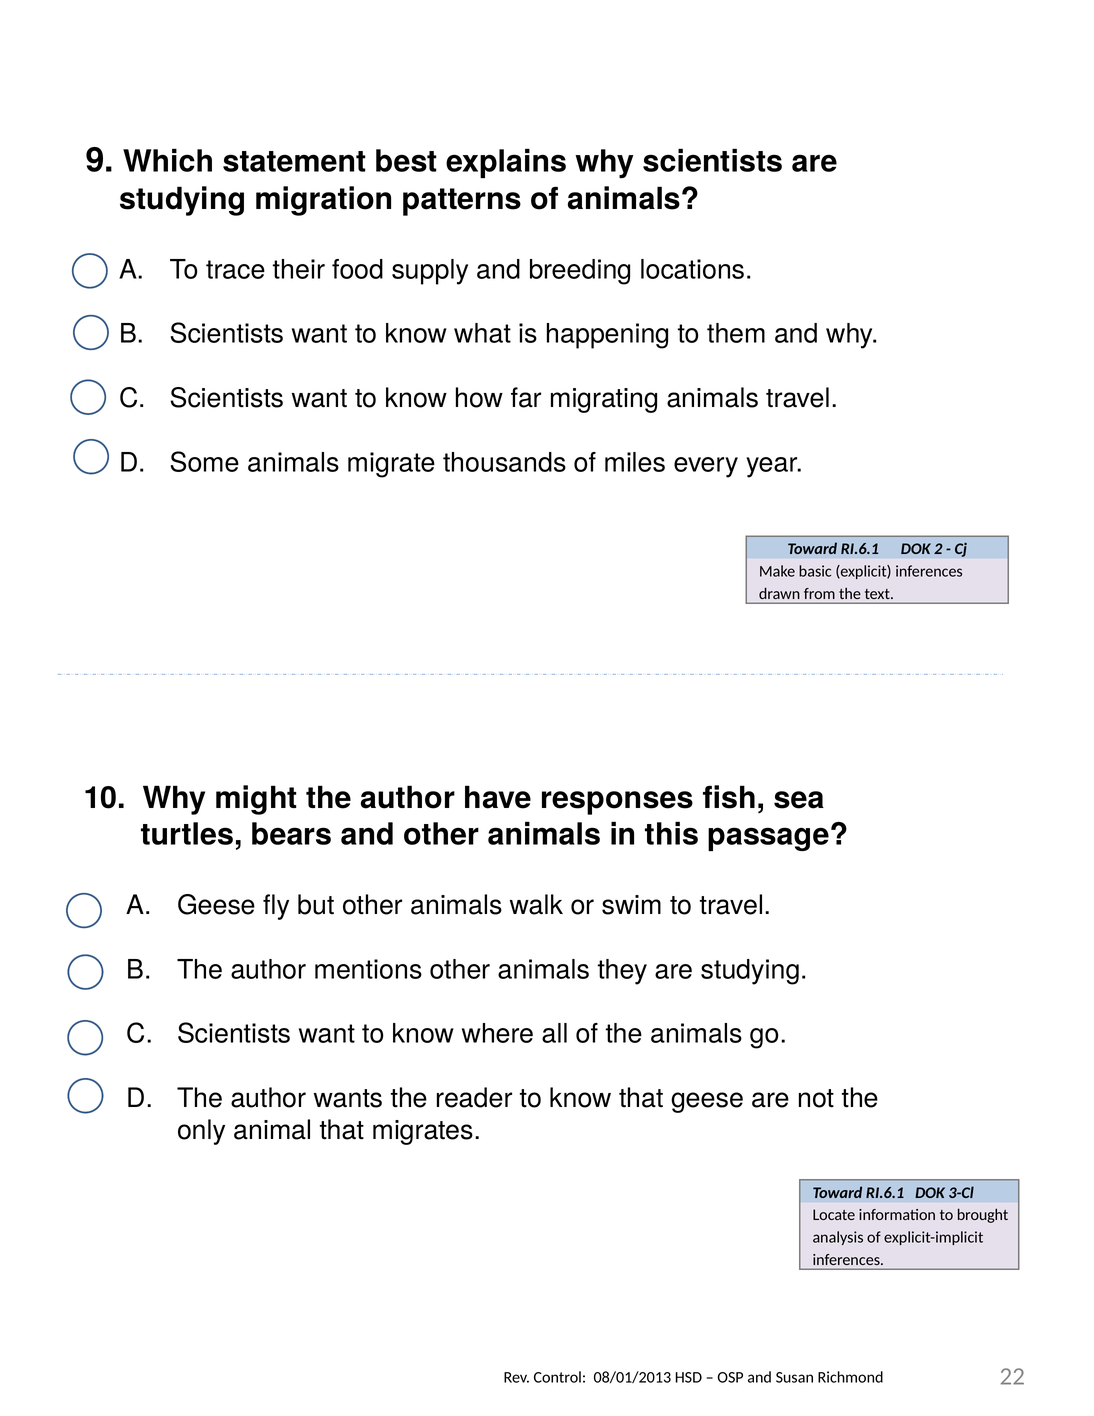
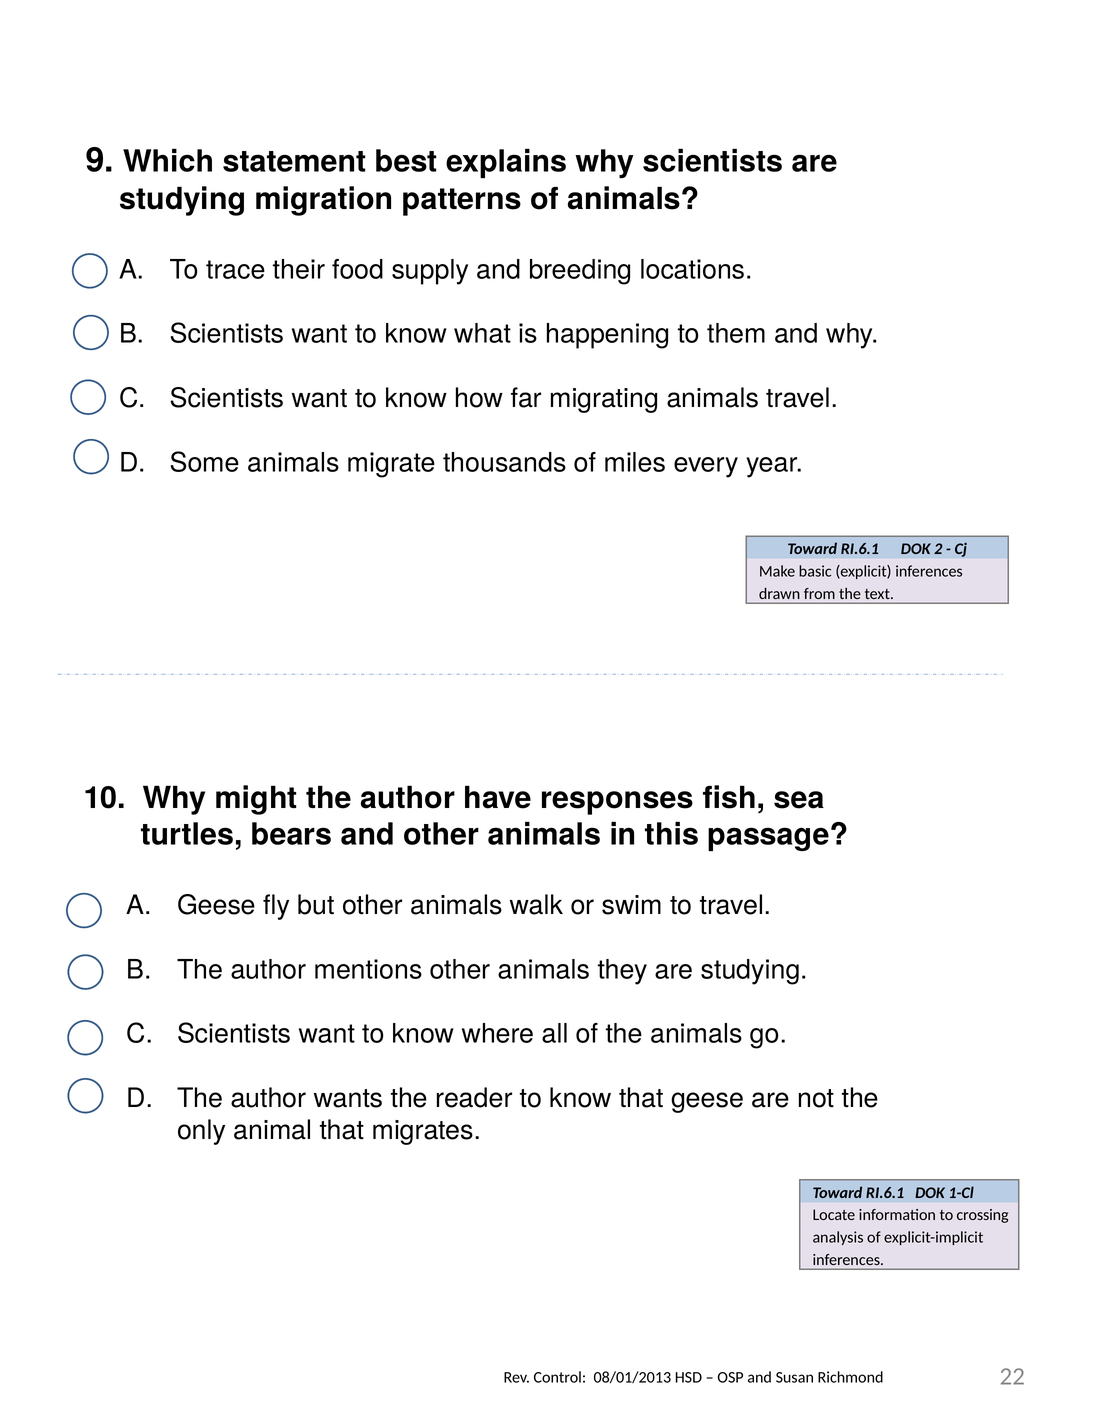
3-Cl: 3-Cl -> 1-Cl
brought: brought -> crossing
